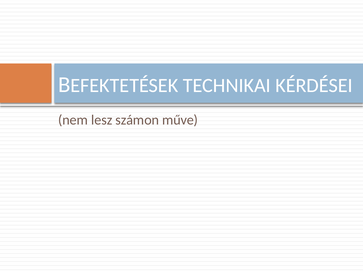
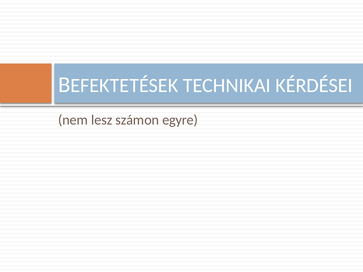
műve: műve -> egyre
